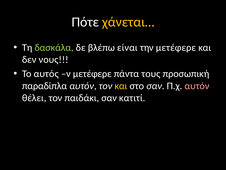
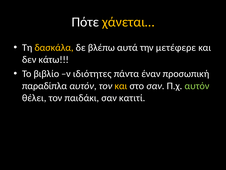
δασκάλα colour: light green -> yellow
είναι: είναι -> αυτά
νους: νους -> κάτω
αυτός: αυτός -> βιβλίο
ν μετέφερε: μετέφερε -> ιδιότητες
τους: τους -> έναν
αυτόν at (197, 86) colour: pink -> light green
